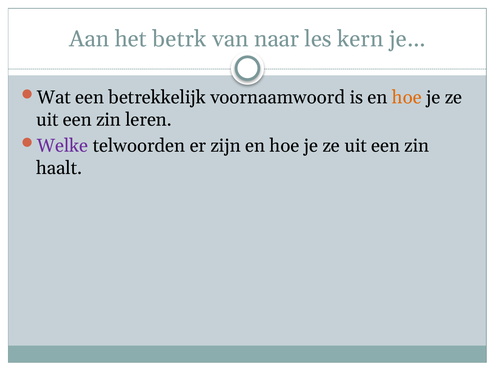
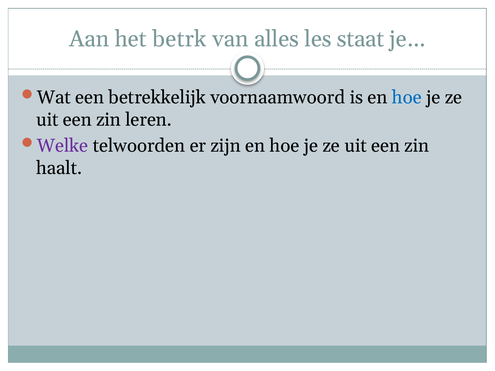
naar: naar -> alles
kern: kern -> staat
hoe at (407, 98) colour: orange -> blue
